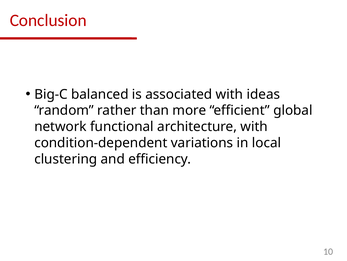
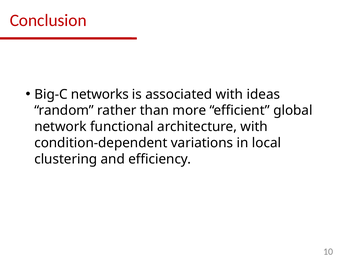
balanced: balanced -> networks
